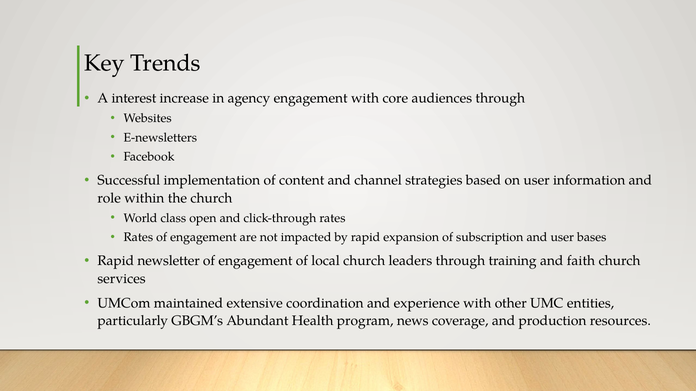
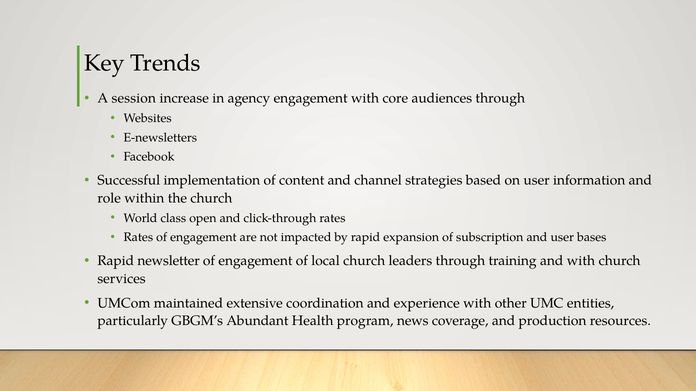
interest: interest -> session
and faith: faith -> with
